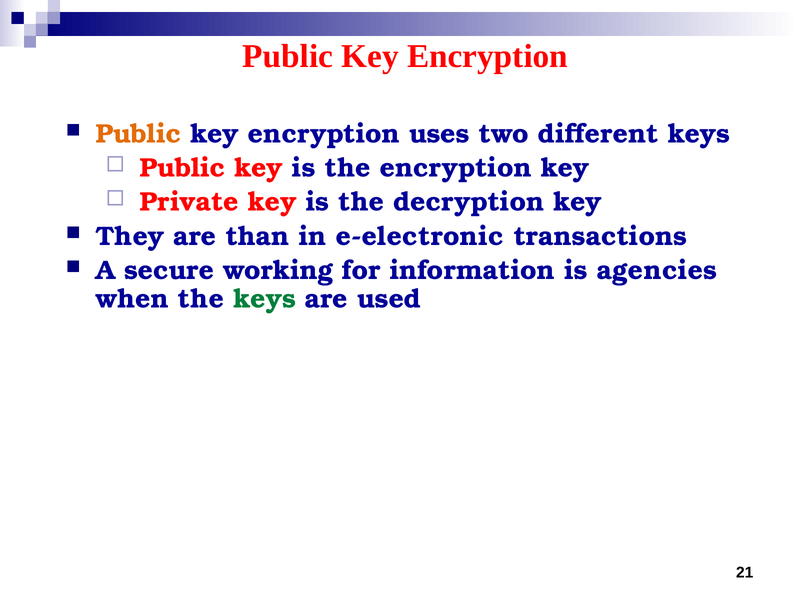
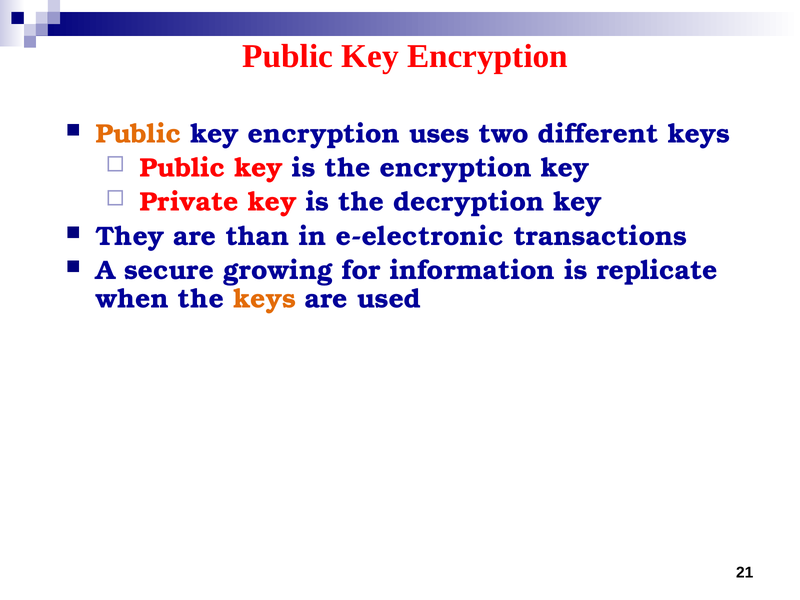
working: working -> growing
agencies: agencies -> replicate
keys at (265, 299) colour: green -> orange
